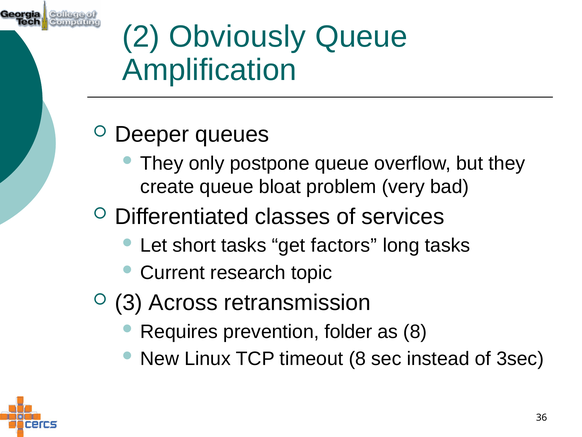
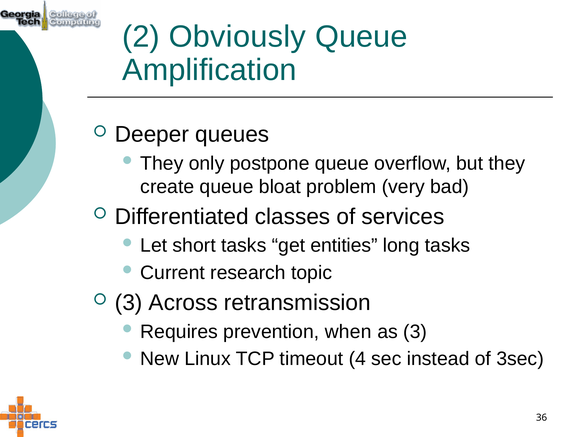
factors: factors -> entities
folder: folder -> when
as 8: 8 -> 3
timeout 8: 8 -> 4
